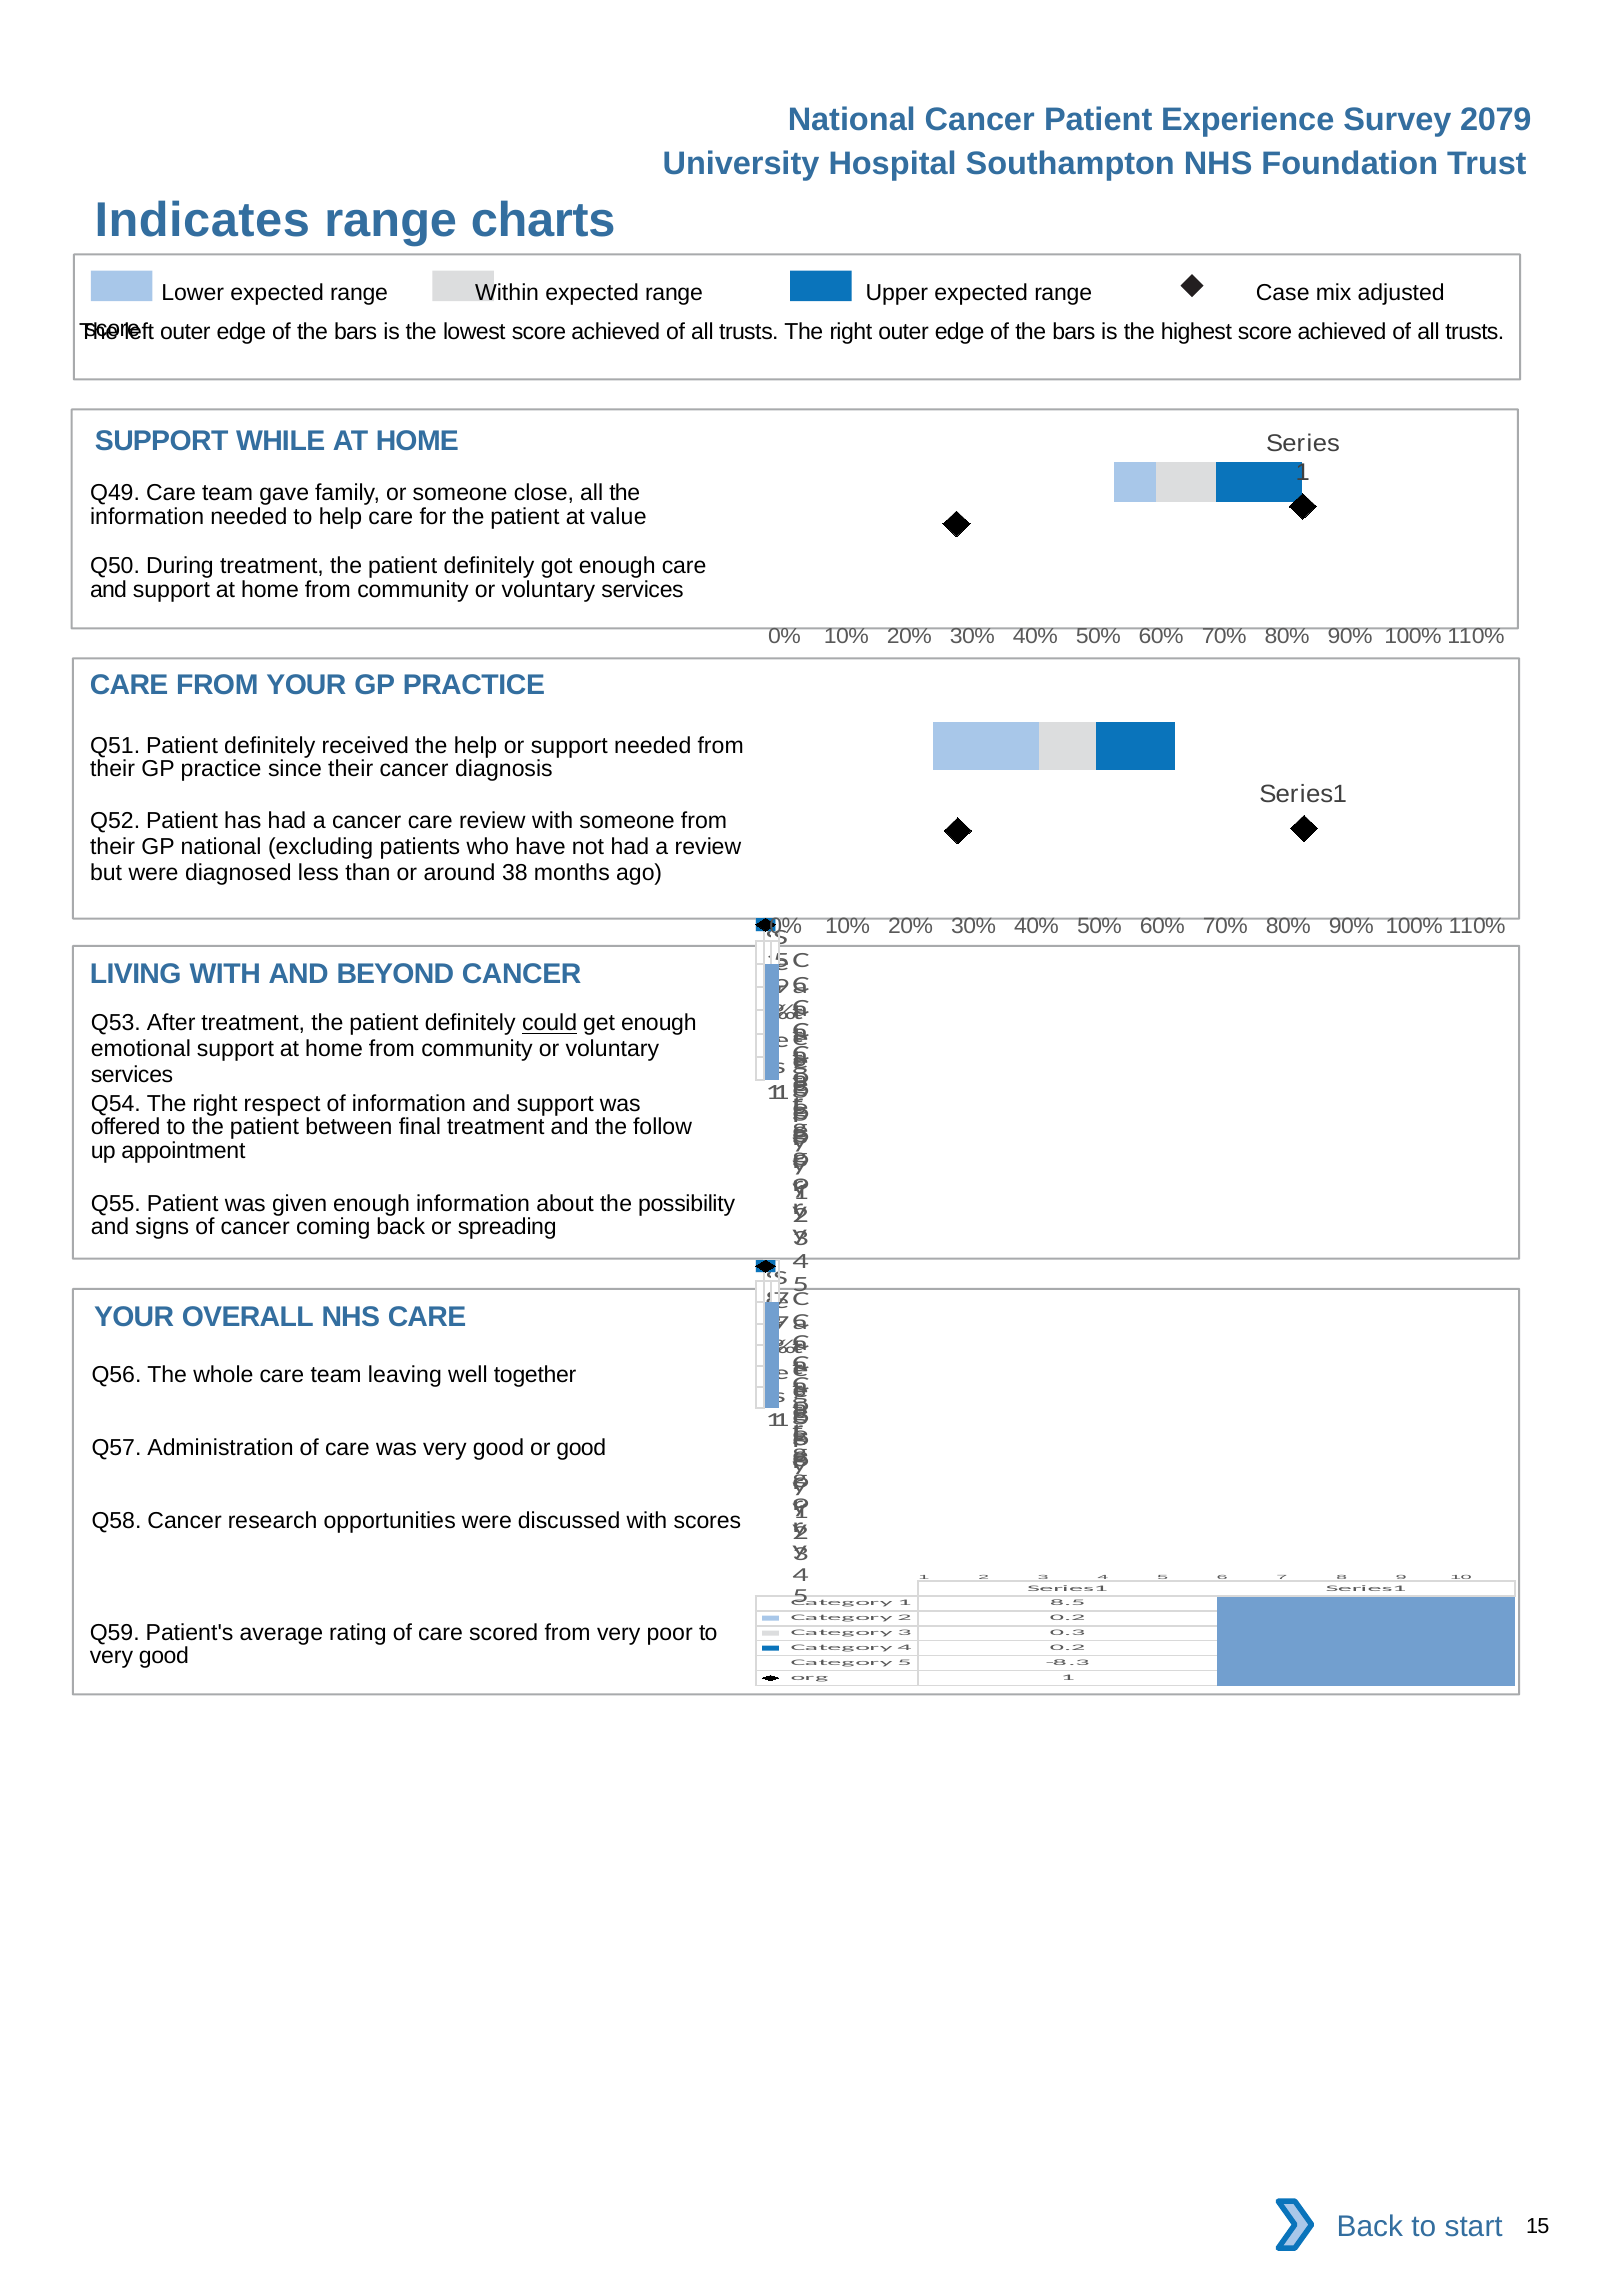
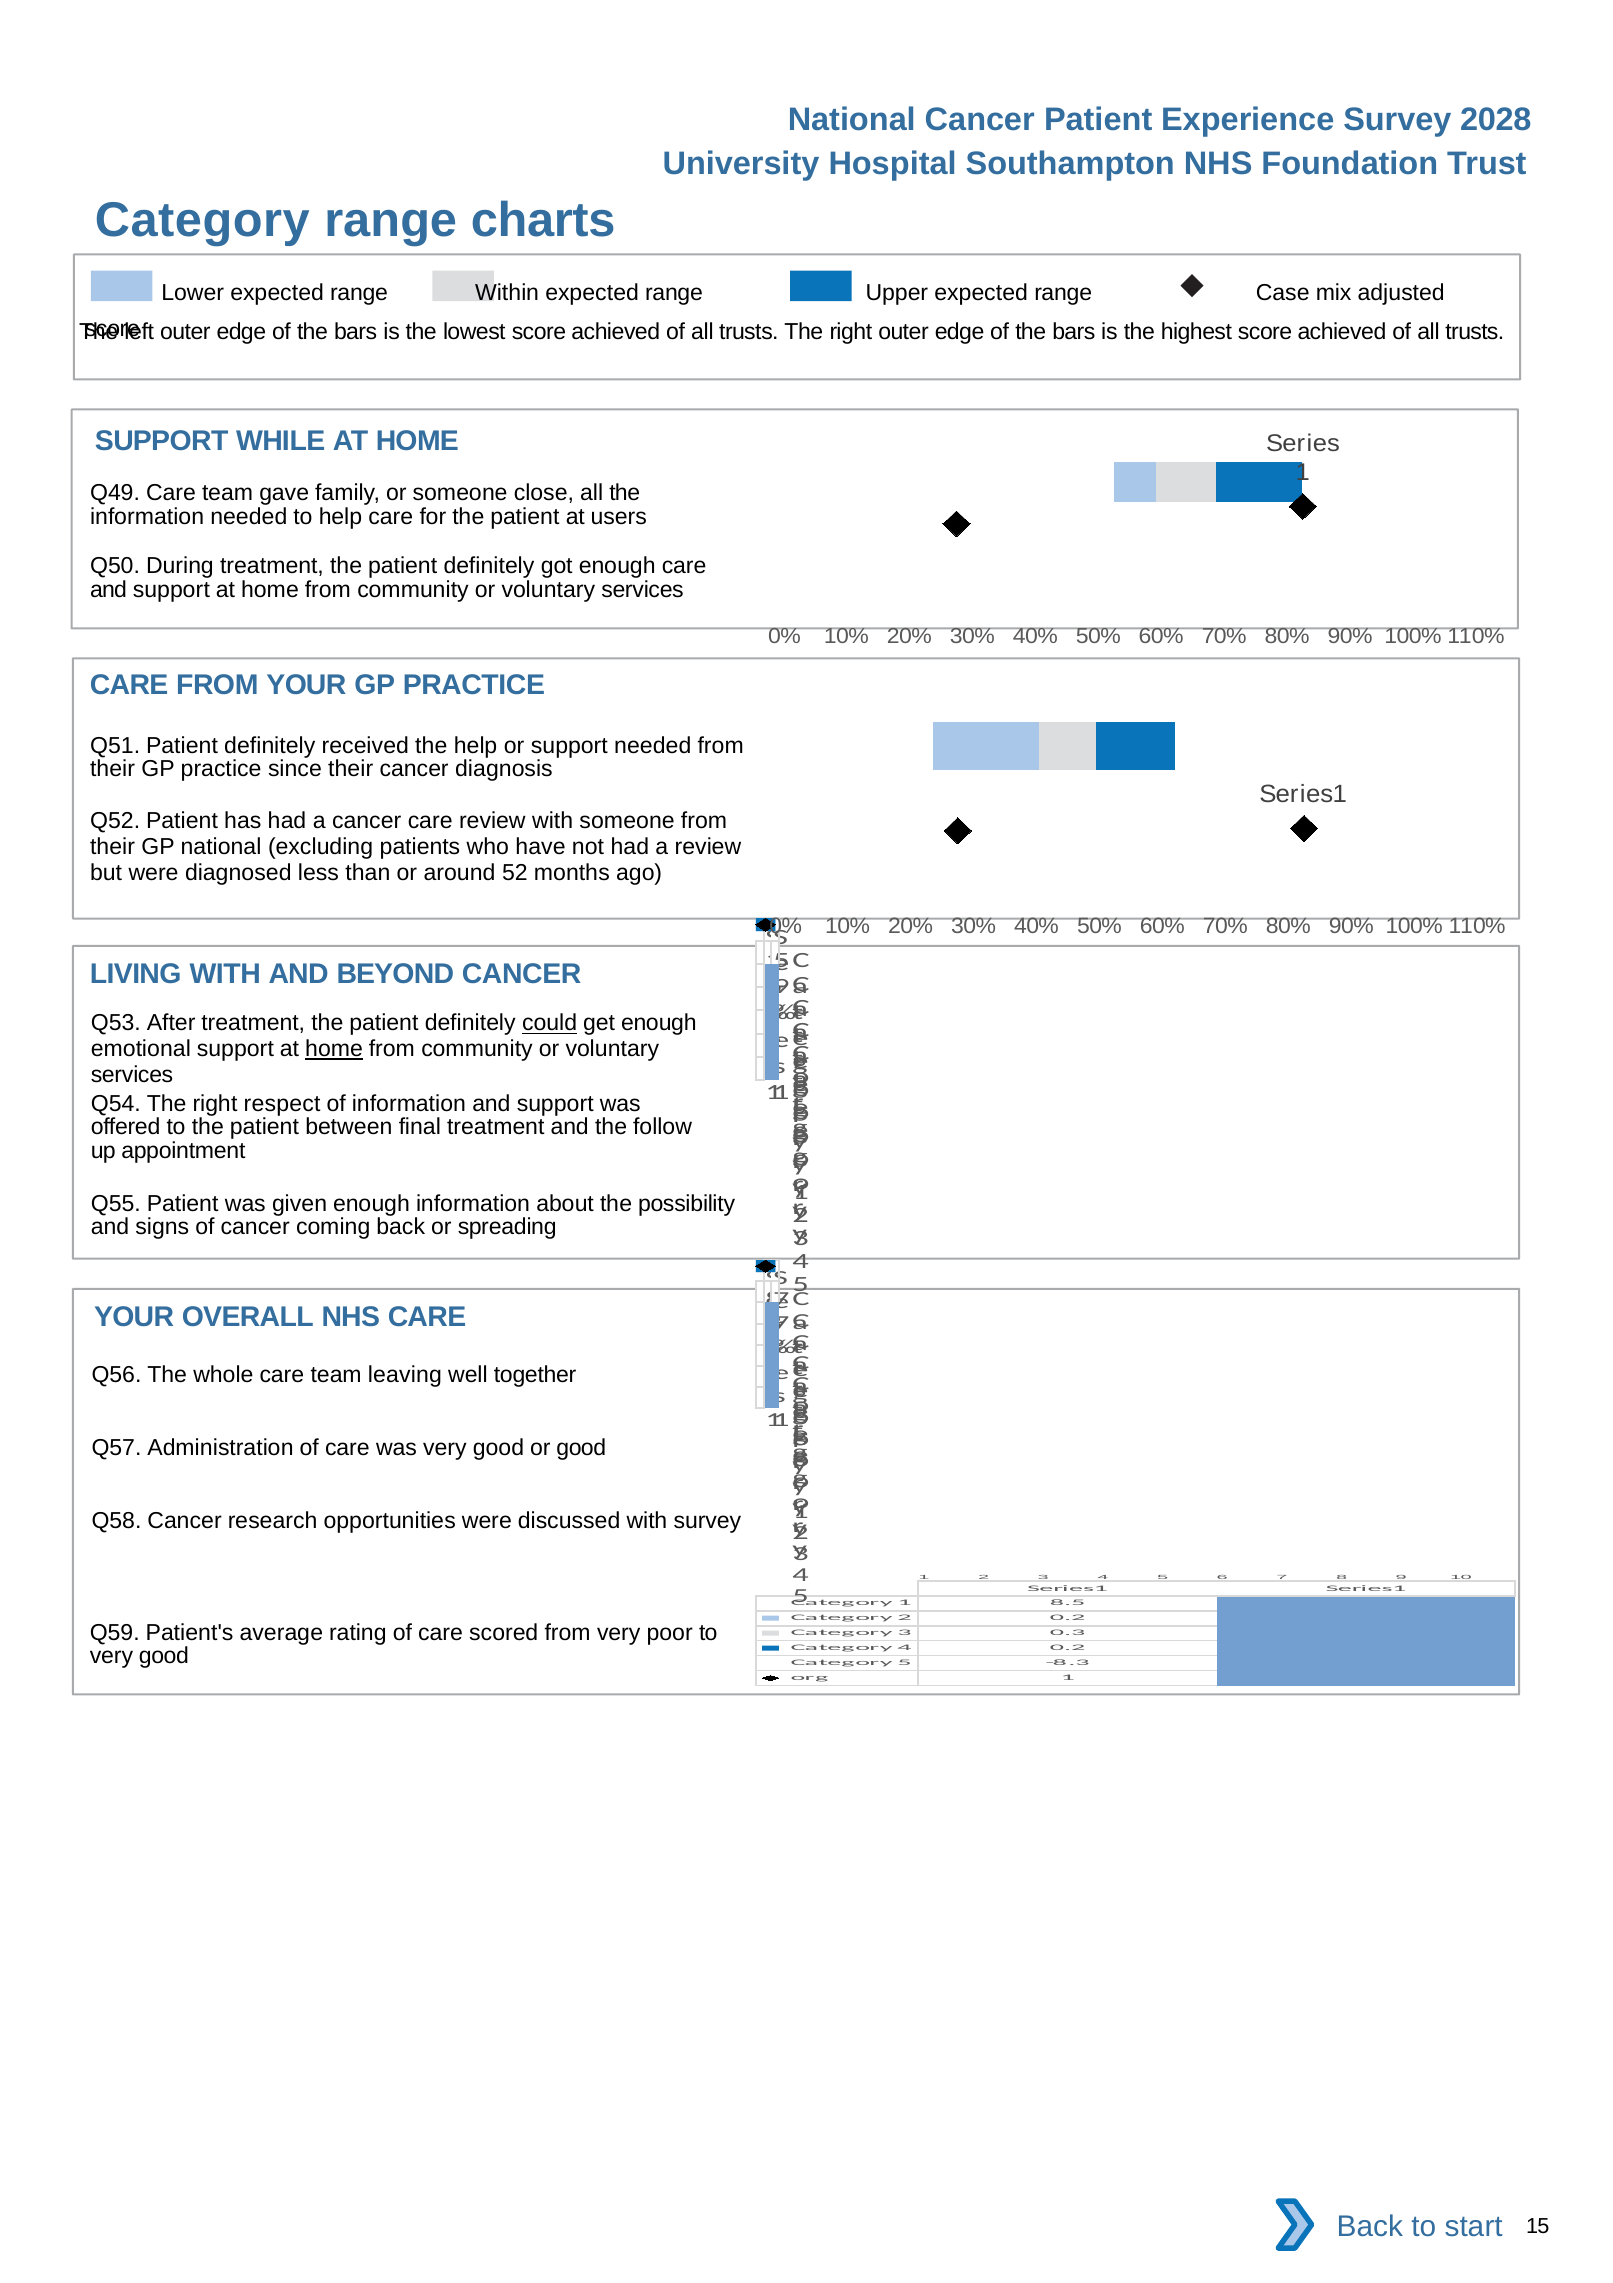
2079: 2079 -> 2028
Indicates at (202, 220): Indicates -> Category
value: value -> users
38: 38 -> 52
home at (334, 1049) underline: none -> present
with scores: scores -> survey
